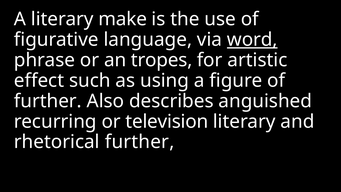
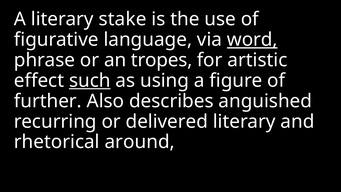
make: make -> stake
such underline: none -> present
television: television -> delivered
rhetorical further: further -> around
